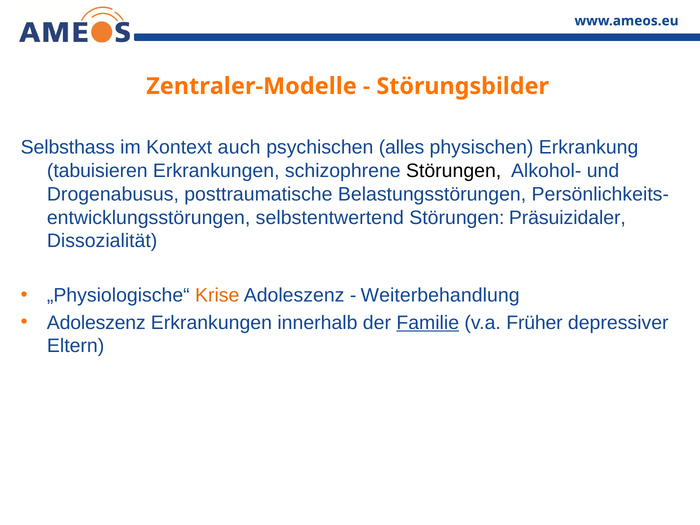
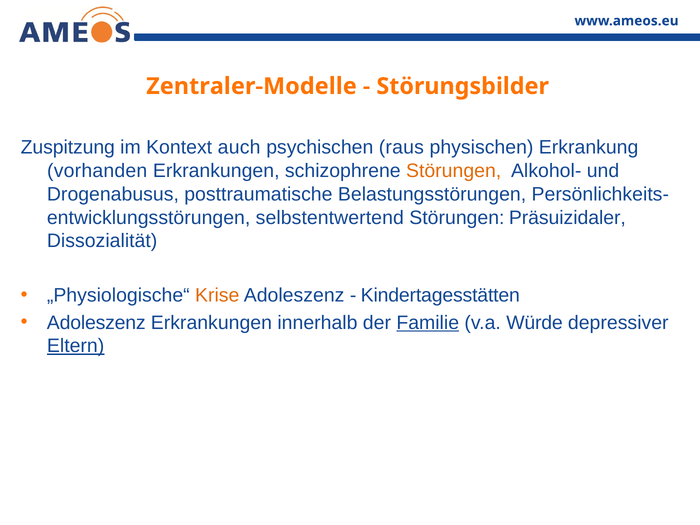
Selbsthass: Selbsthass -> Zuspitzung
alles: alles -> raus
tabuisieren: tabuisieren -> vorhanden
Störungen at (454, 171) colour: black -> orange
Weiterbehandlung: Weiterbehandlung -> Kindertagesstätten
Früher: Früher -> Würde
Eltern underline: none -> present
